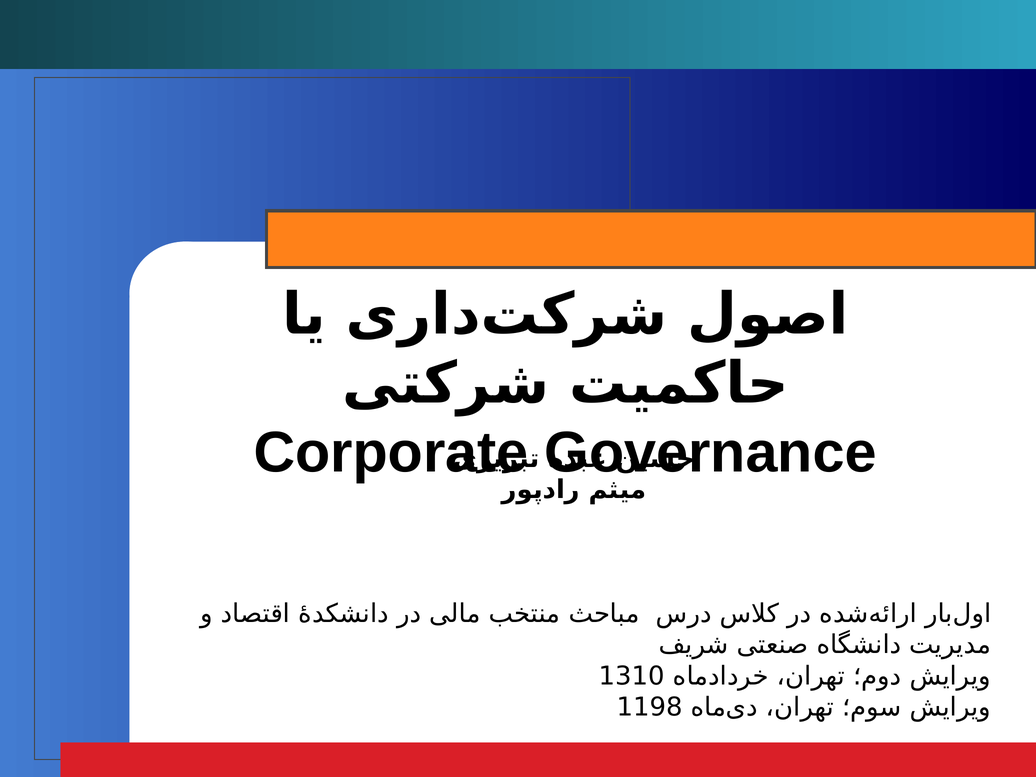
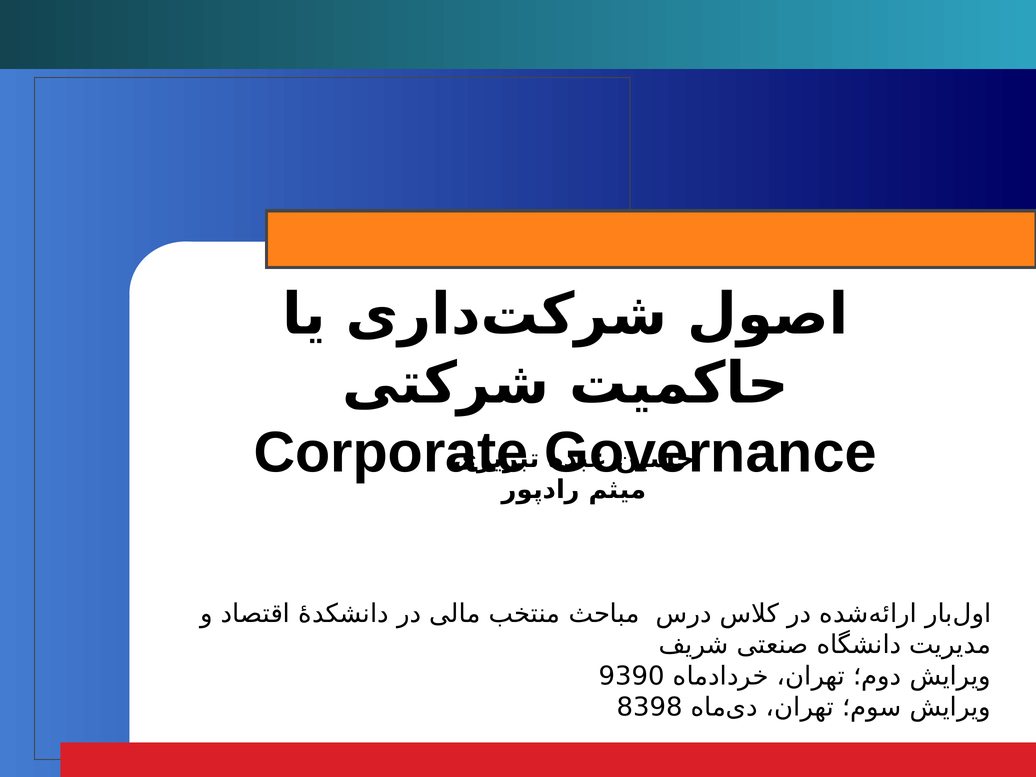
1310: 1310 -> 9390
1198: 1198 -> 8398
